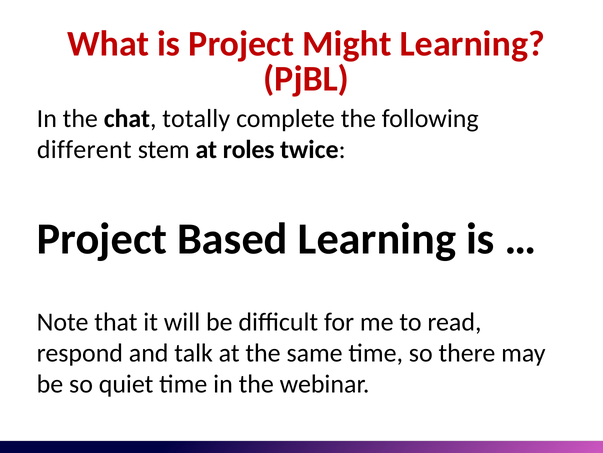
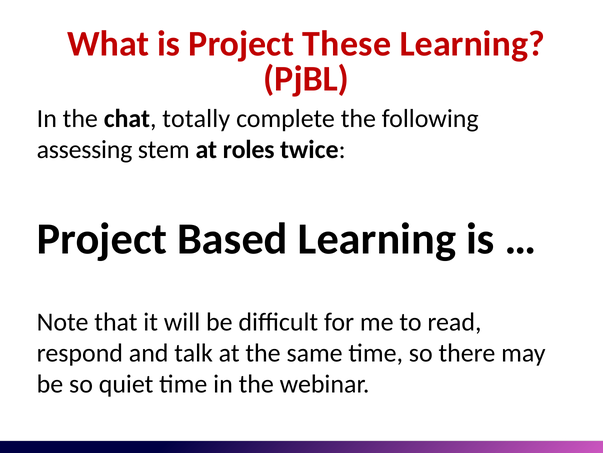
Might: Might -> These
different: different -> assessing
